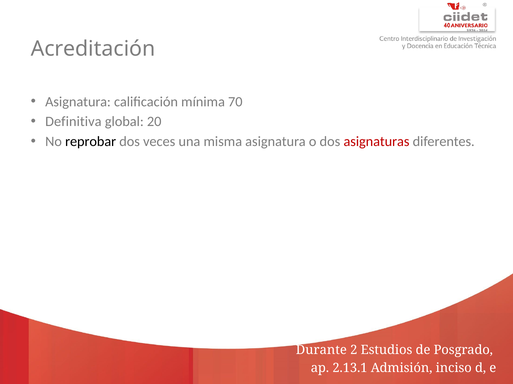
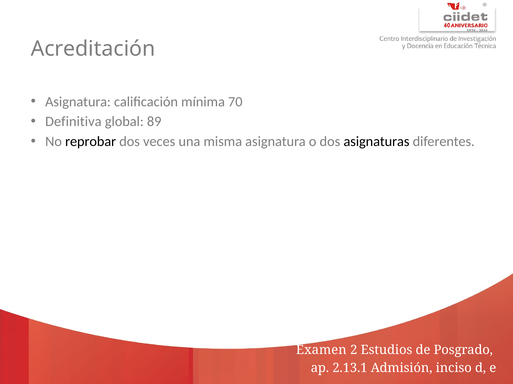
20: 20 -> 89
asignaturas colour: red -> black
Durante: Durante -> Examen
